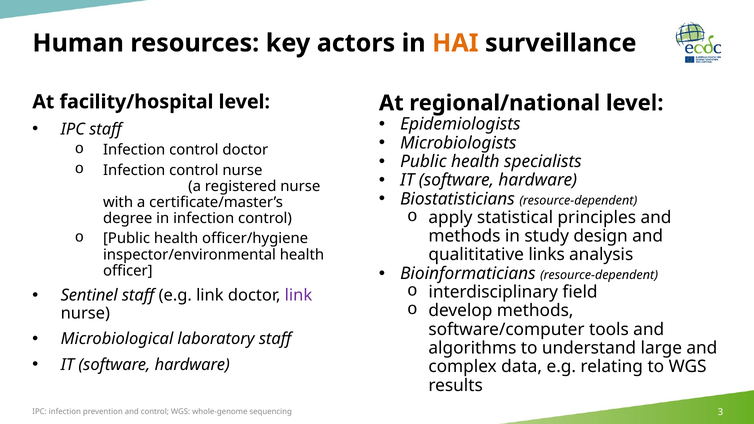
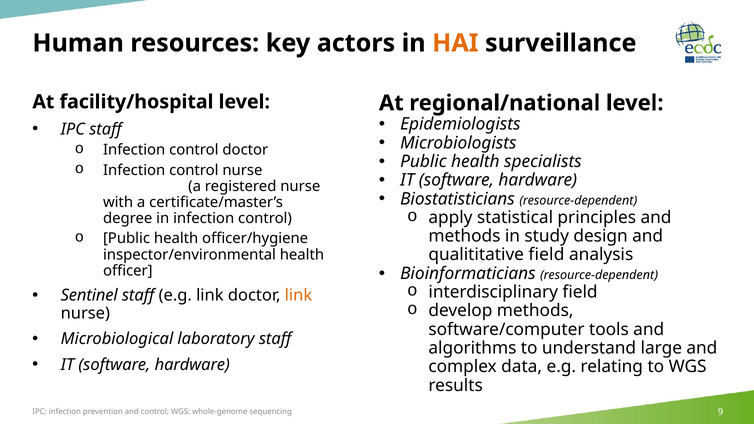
qualititative links: links -> field
link at (298, 296) colour: purple -> orange
3: 3 -> 9
